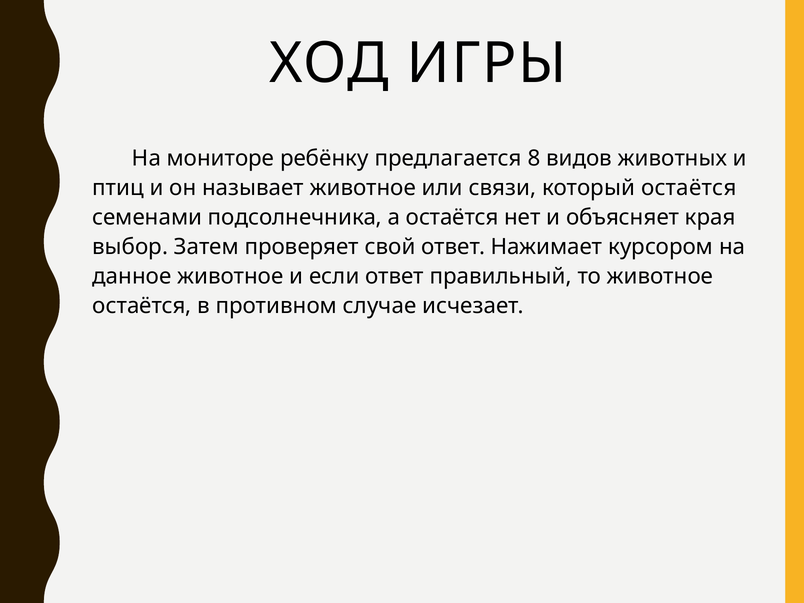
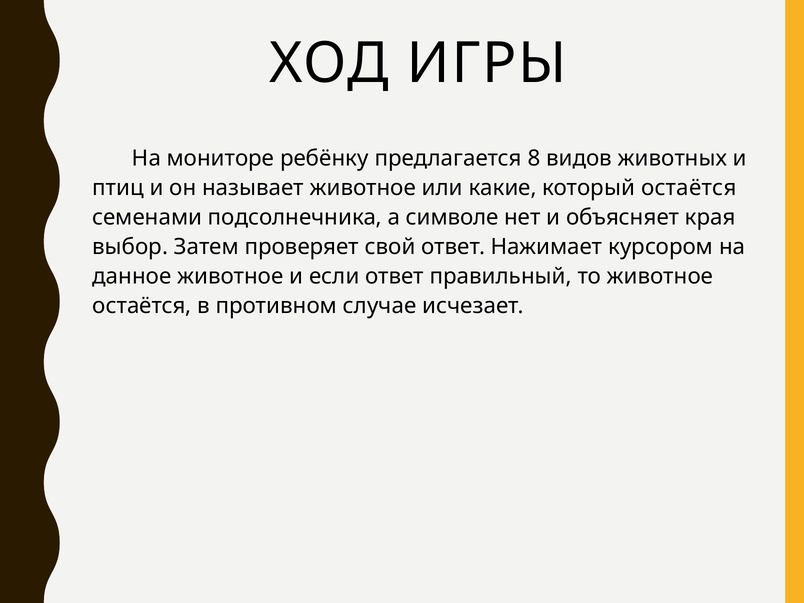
связи: связи -> какие
а остаётся: остаётся -> символе
